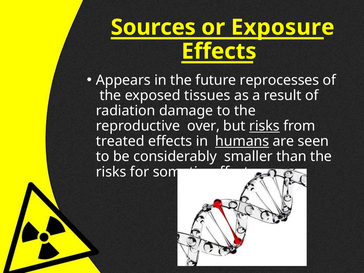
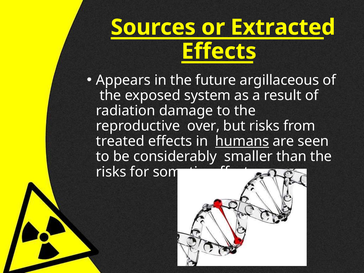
Exposure: Exposure -> Extracted
reprocesses: reprocesses -> argillaceous
tissues: tissues -> system
risks at (264, 126) underline: present -> none
